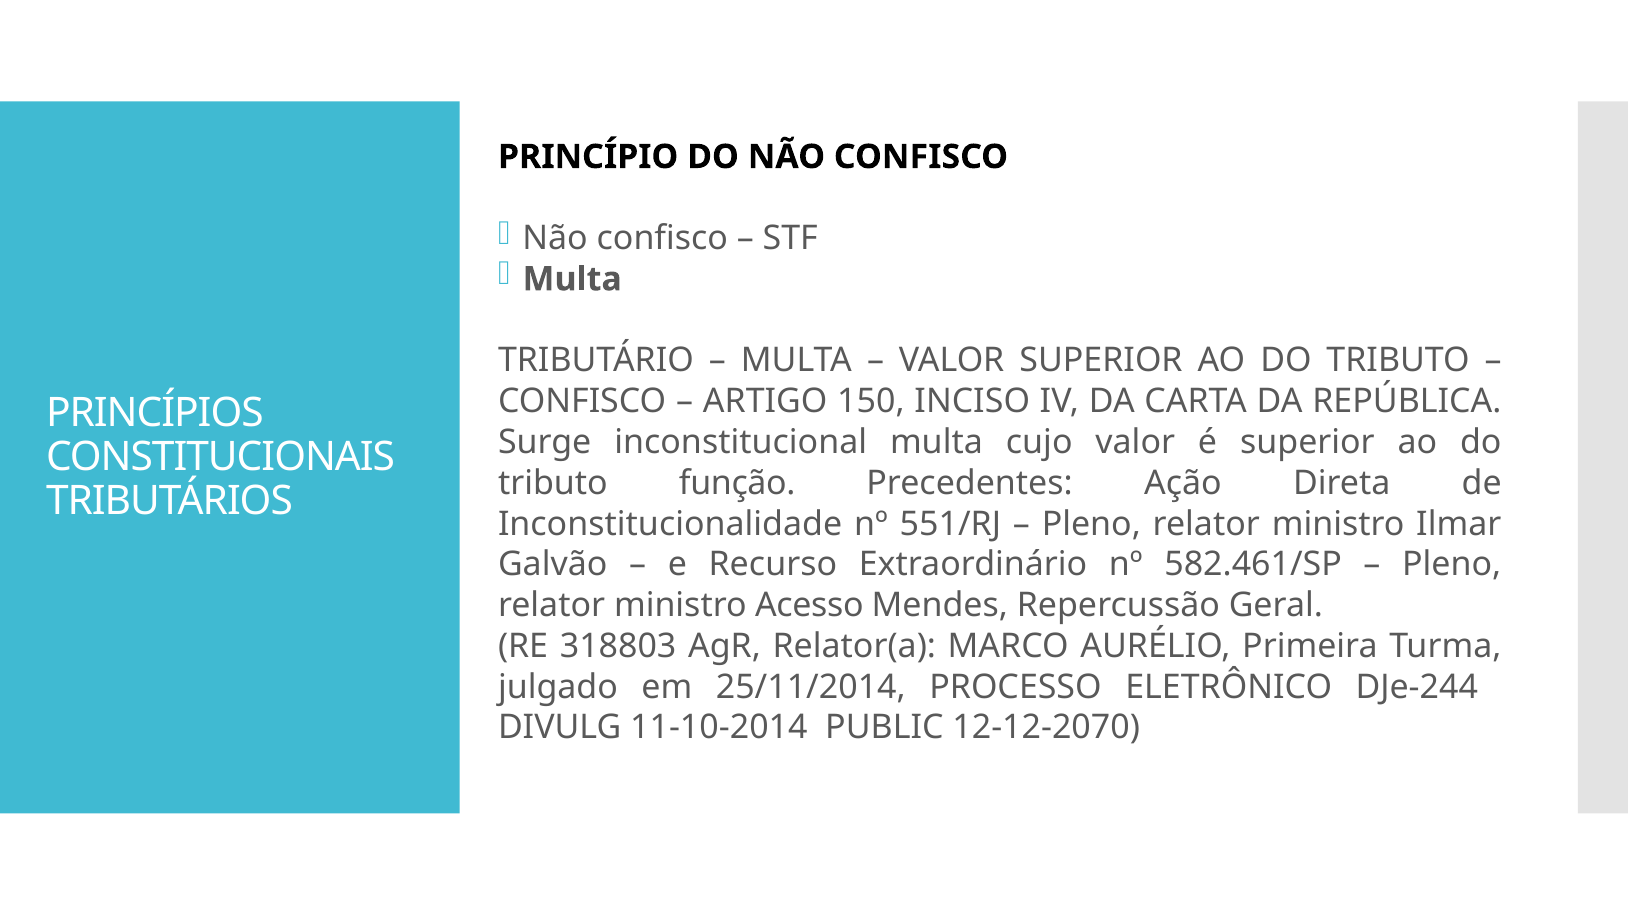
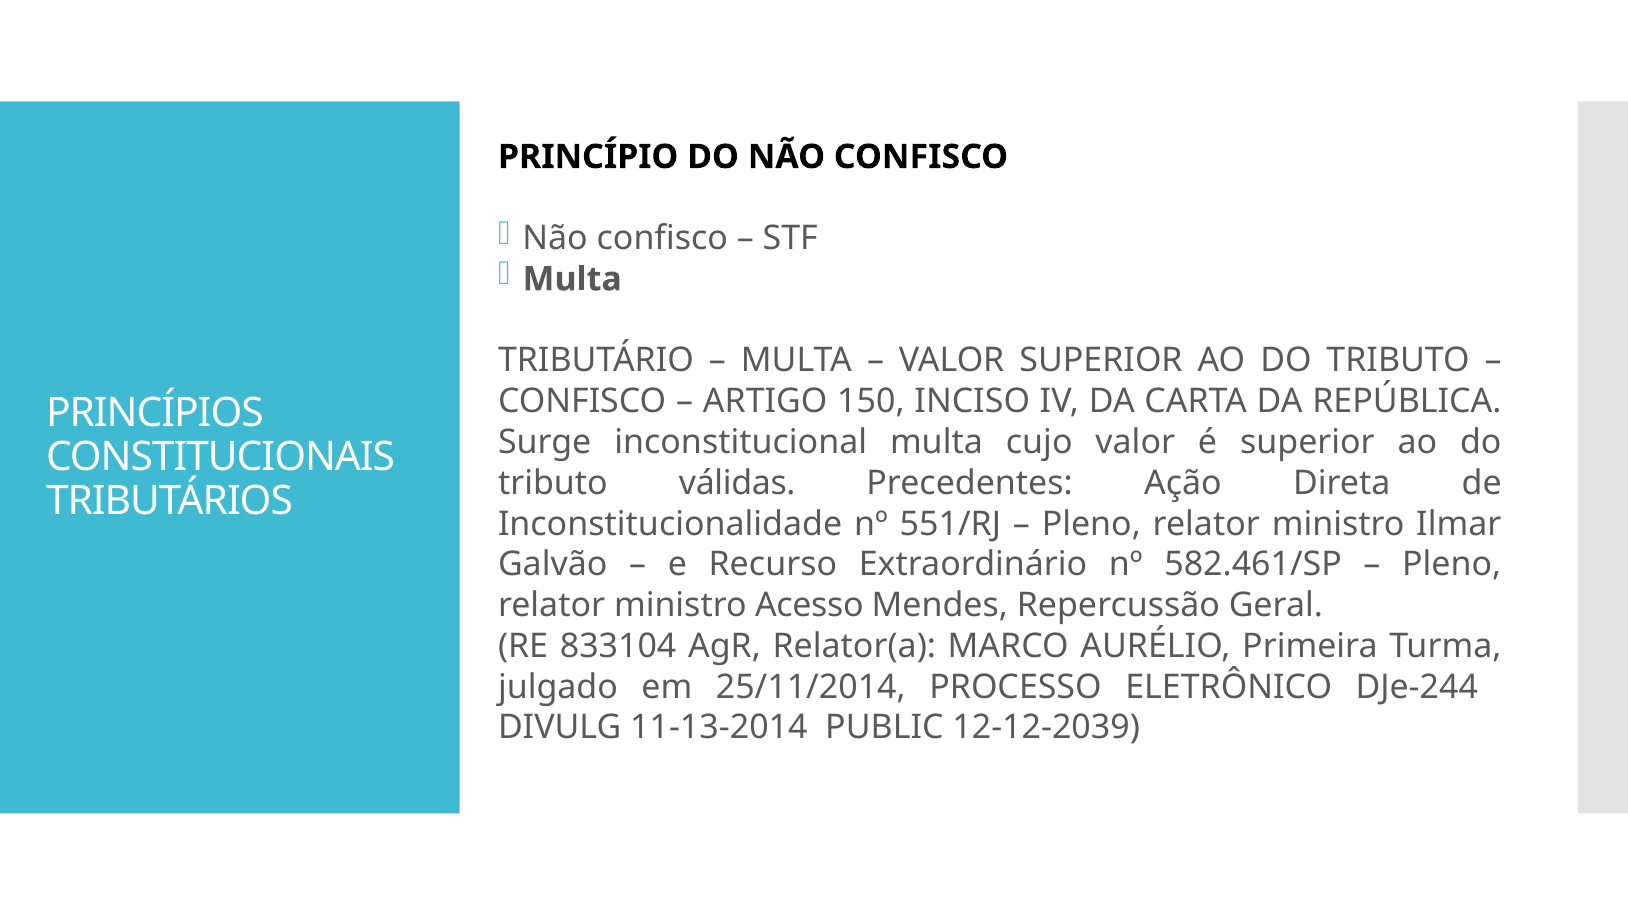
função: função -> válidas
318803: 318803 -> 833104
11-10-2014: 11-10-2014 -> 11-13-2014
12-12-2070: 12-12-2070 -> 12-12-2039
